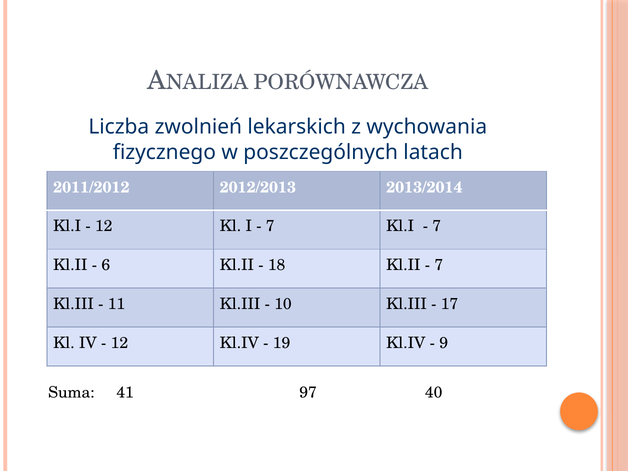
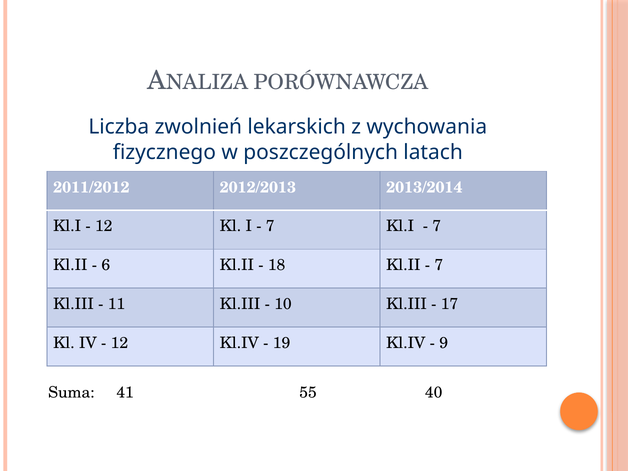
97: 97 -> 55
